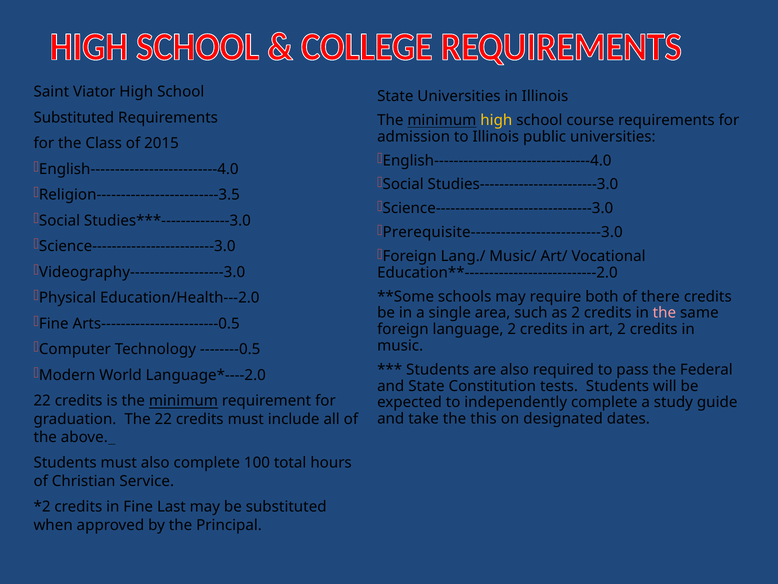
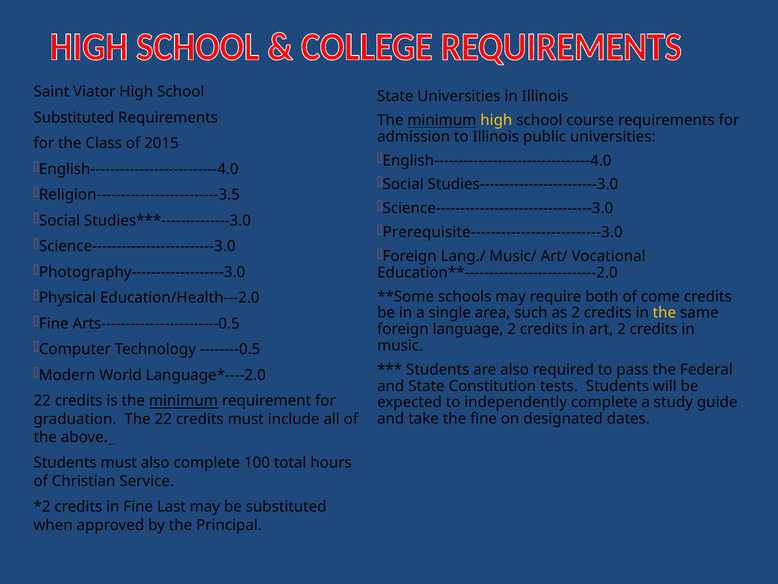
Videography-------------------3.0: Videography-------------------3.0 -> Photography-------------------3.0
there: there -> come
the at (664, 313) colour: pink -> yellow
the this: this -> fine
